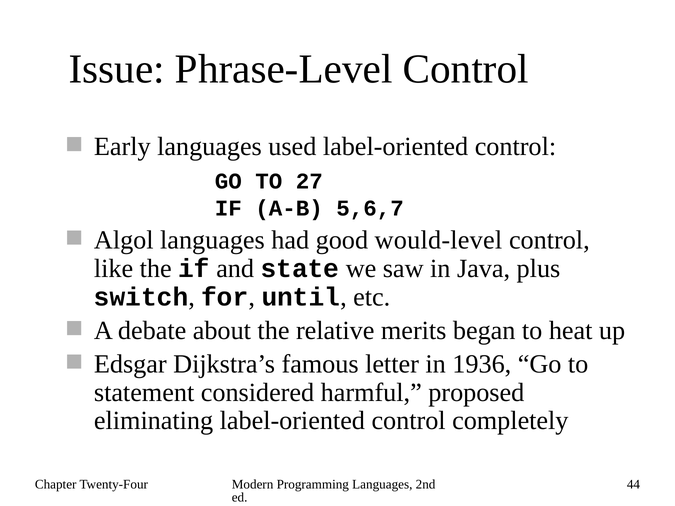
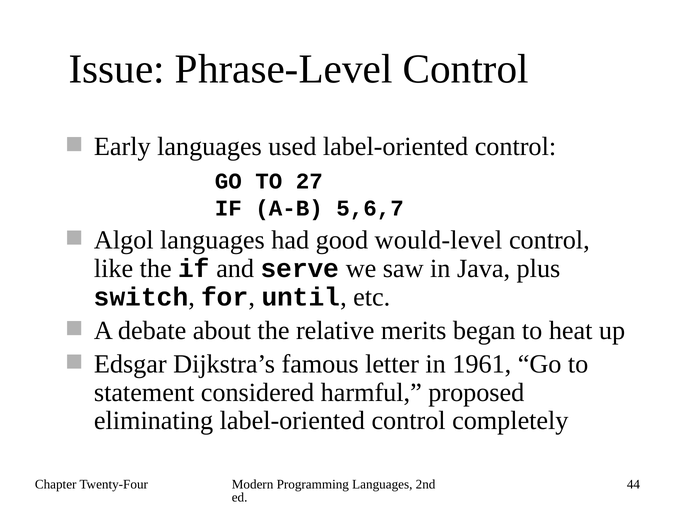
state: state -> serve
1936: 1936 -> 1961
